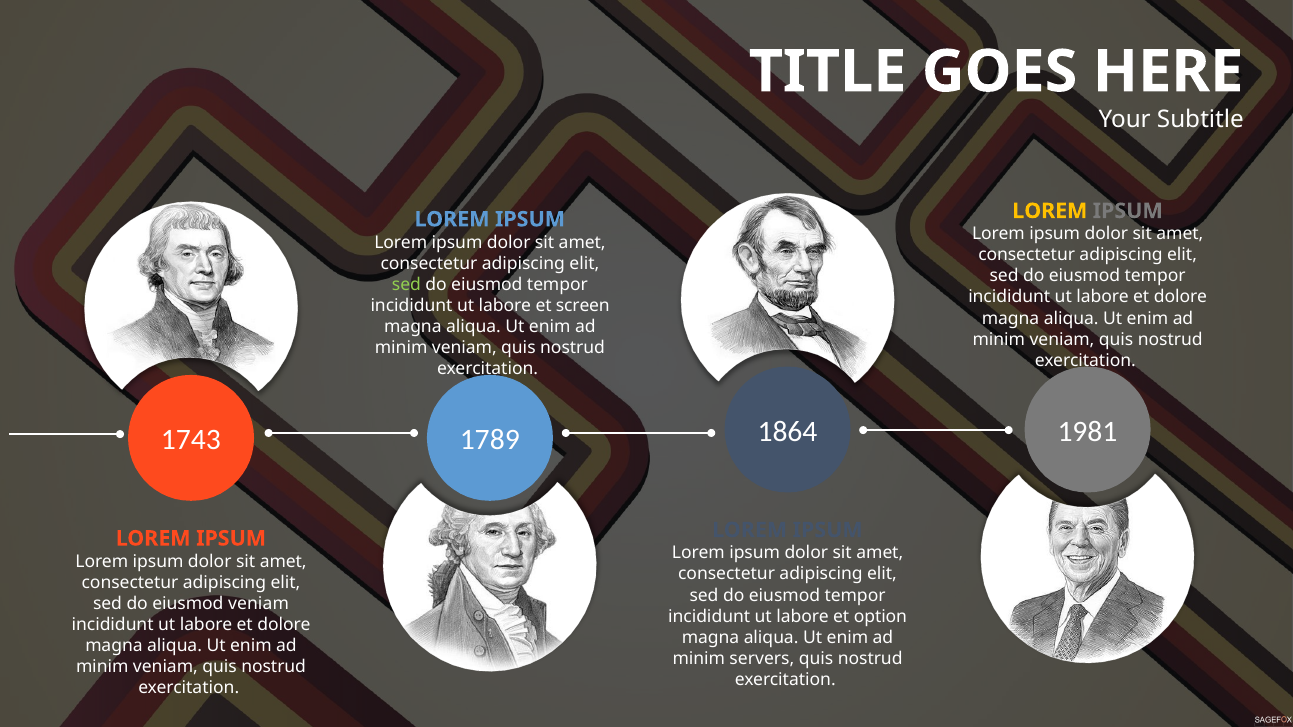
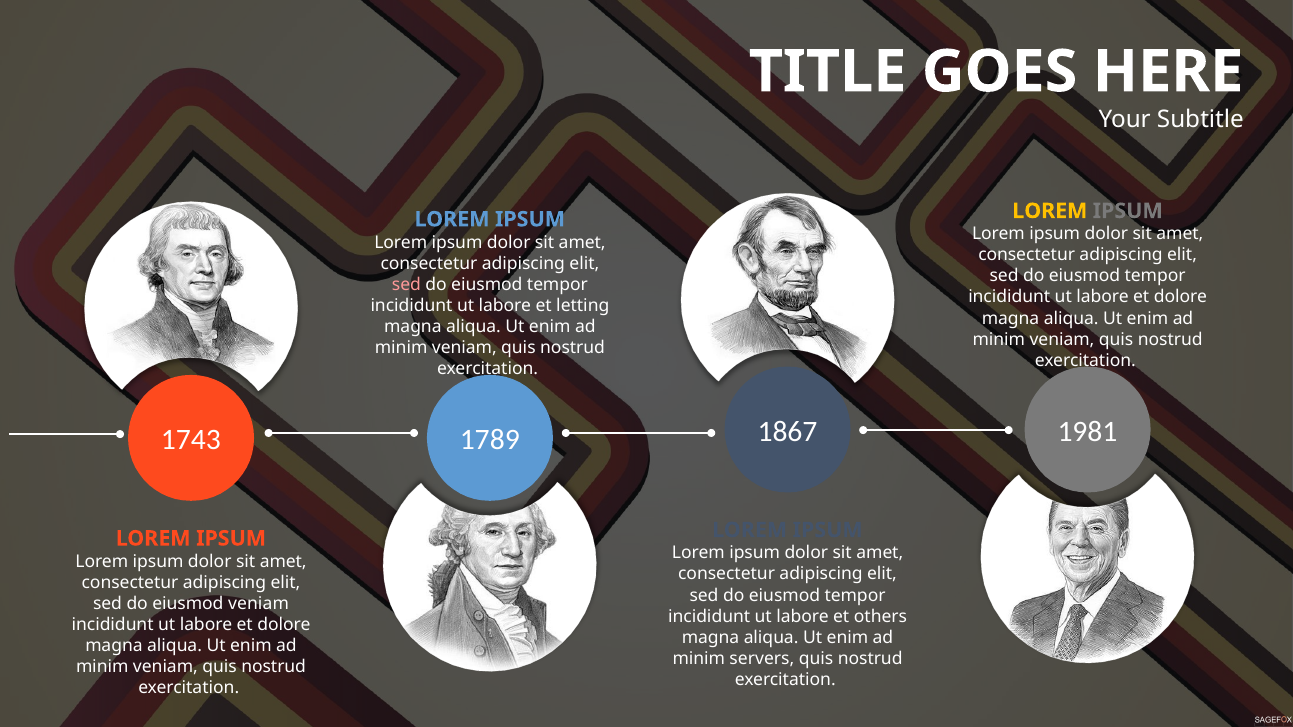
sed at (406, 285) colour: light green -> pink
screen: screen -> letting
1864: 1864 -> 1867
option: option -> others
